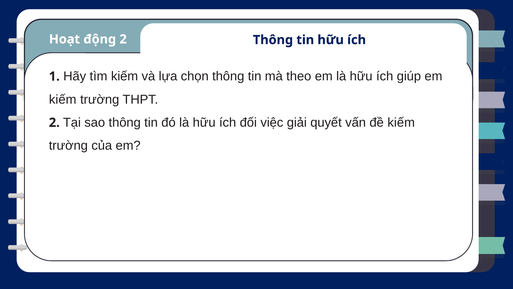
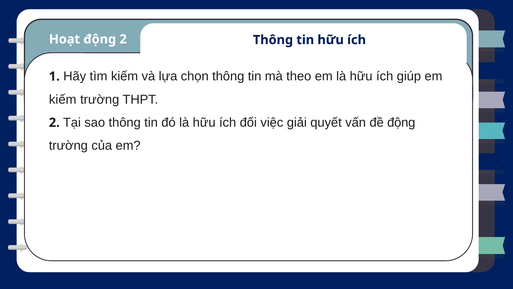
đề kiếm: kiếm -> động
